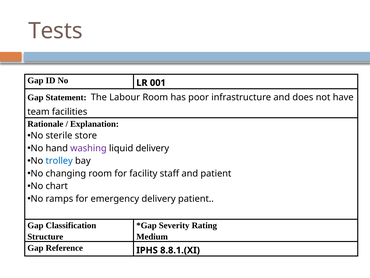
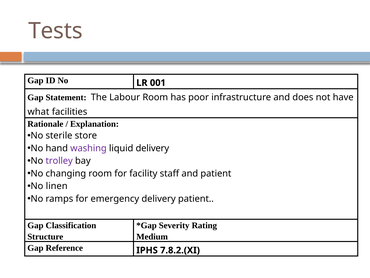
team: team -> what
trolley colour: blue -> purple
chart: chart -> linen
8.8.1.(XI: 8.8.1.(XI -> 7.8.2.(XI
